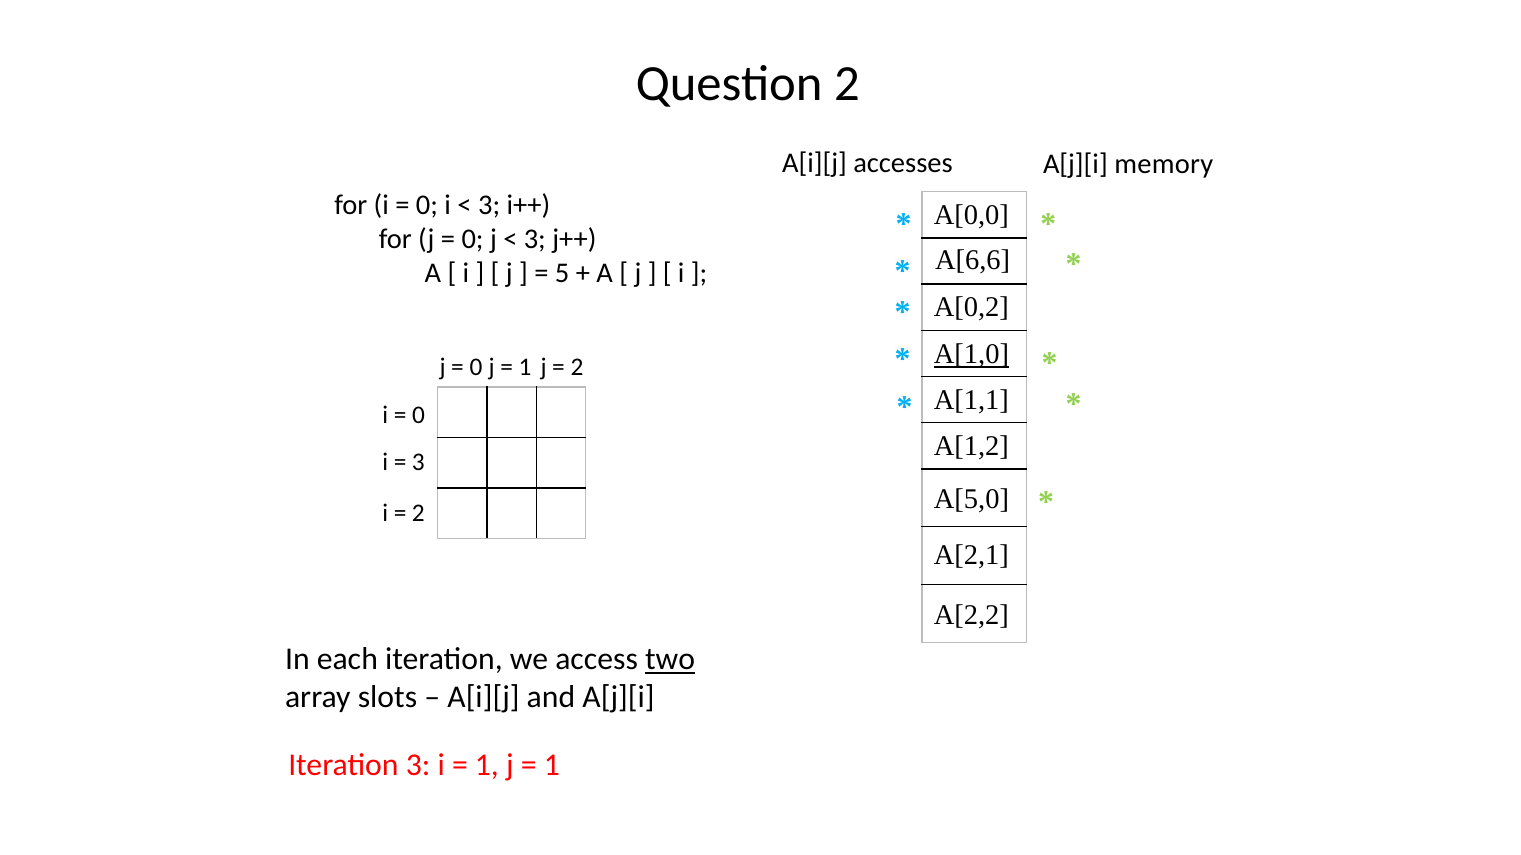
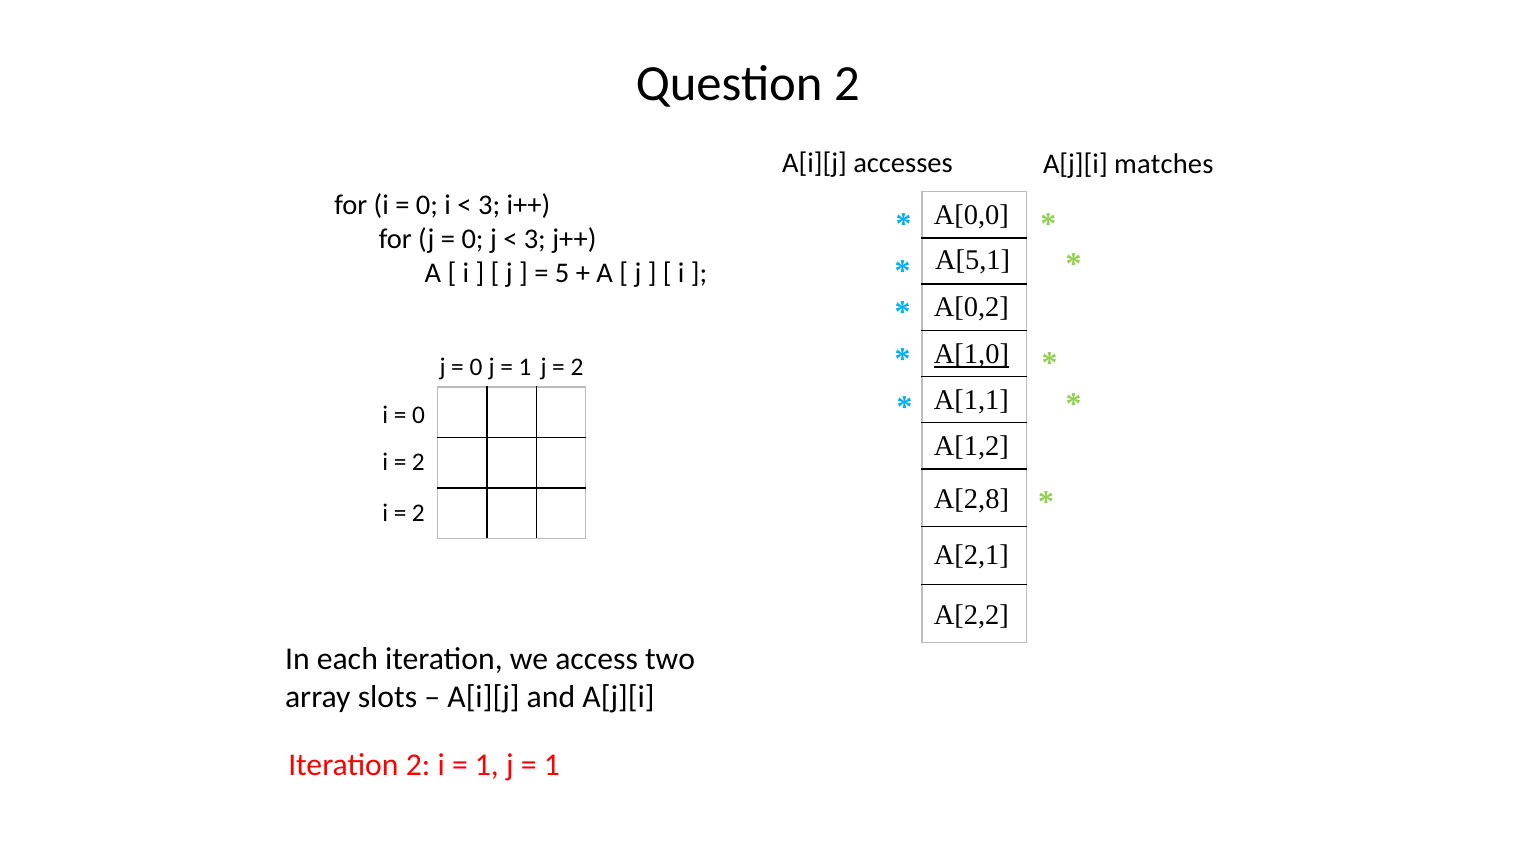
memory: memory -> matches
A[6,6: A[6,6 -> A[5,1
3 at (418, 463): 3 -> 2
A[5,0: A[5,0 -> A[2,8
two underline: present -> none
Iteration 3: 3 -> 2
